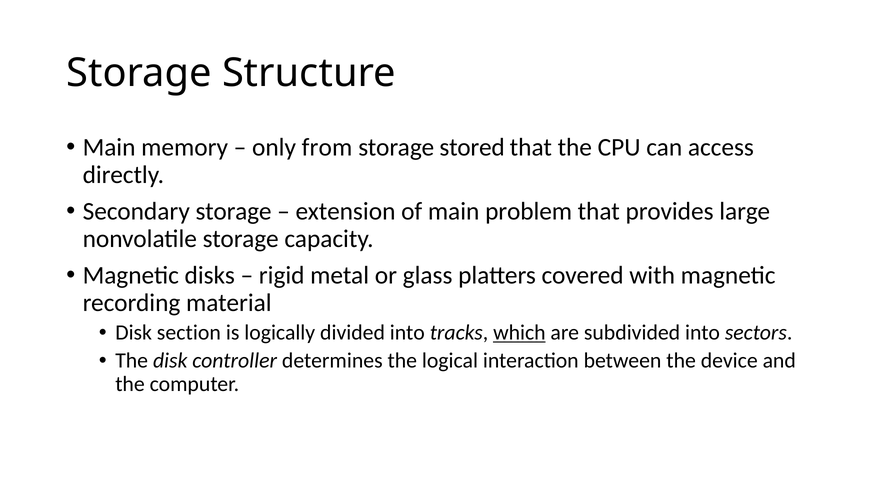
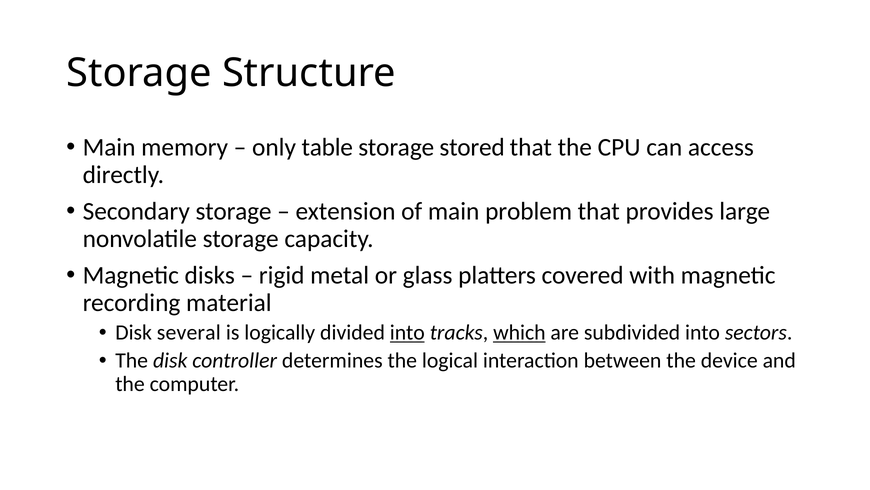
from: from -> table
section: section -> several
into at (407, 332) underline: none -> present
